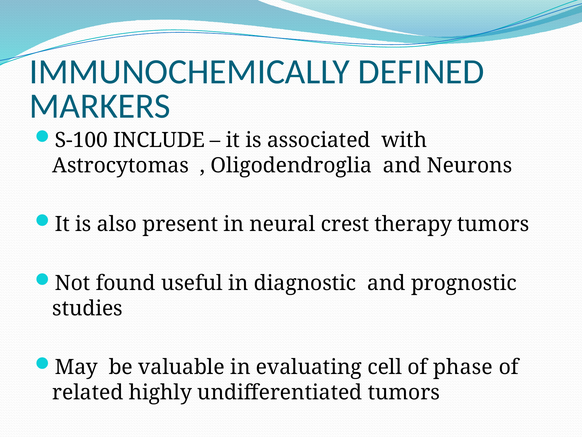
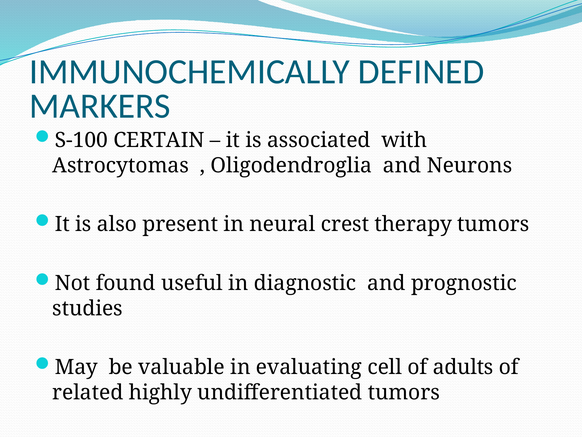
INCLUDE: INCLUDE -> CERTAIN
phase: phase -> adults
